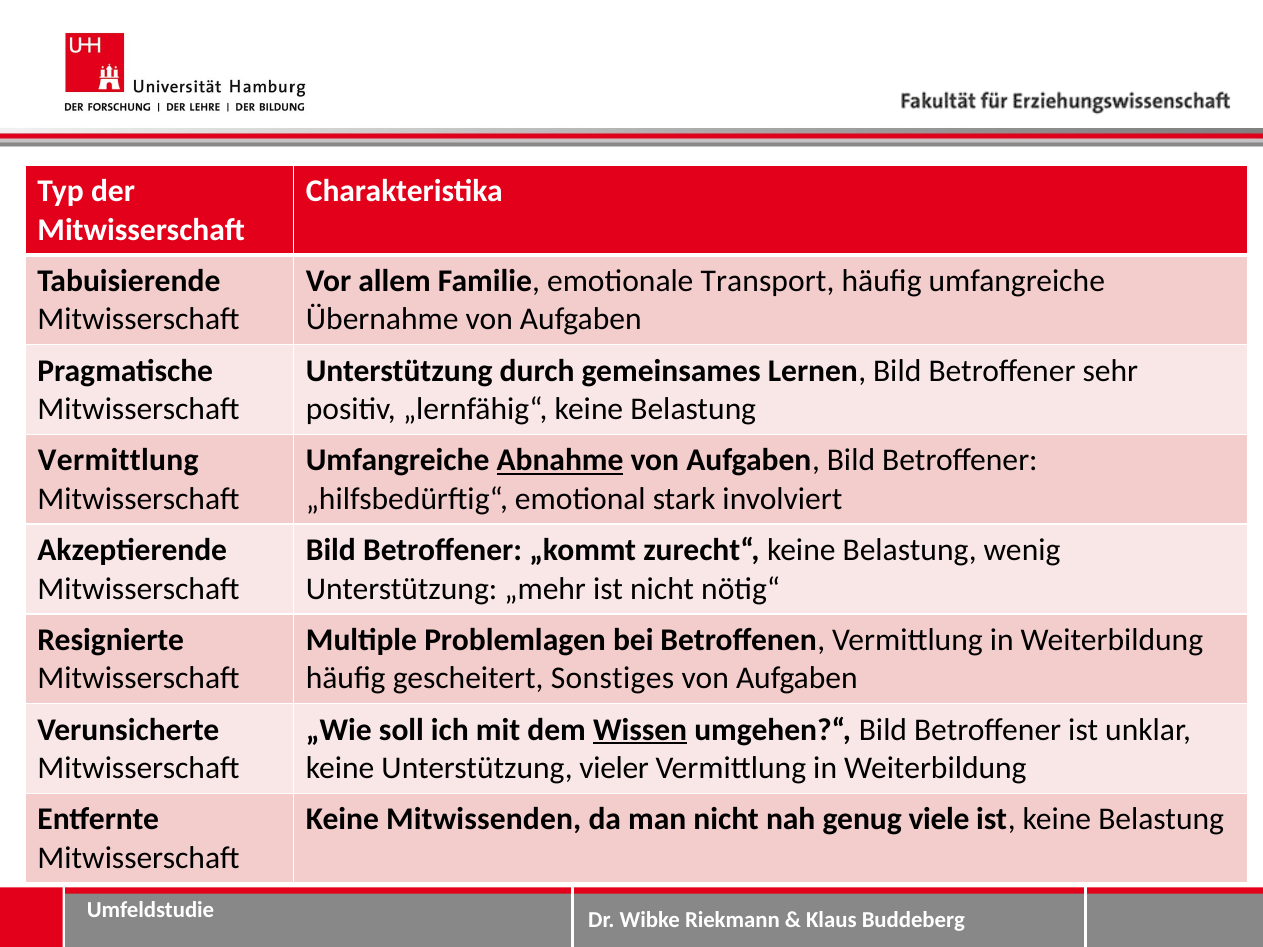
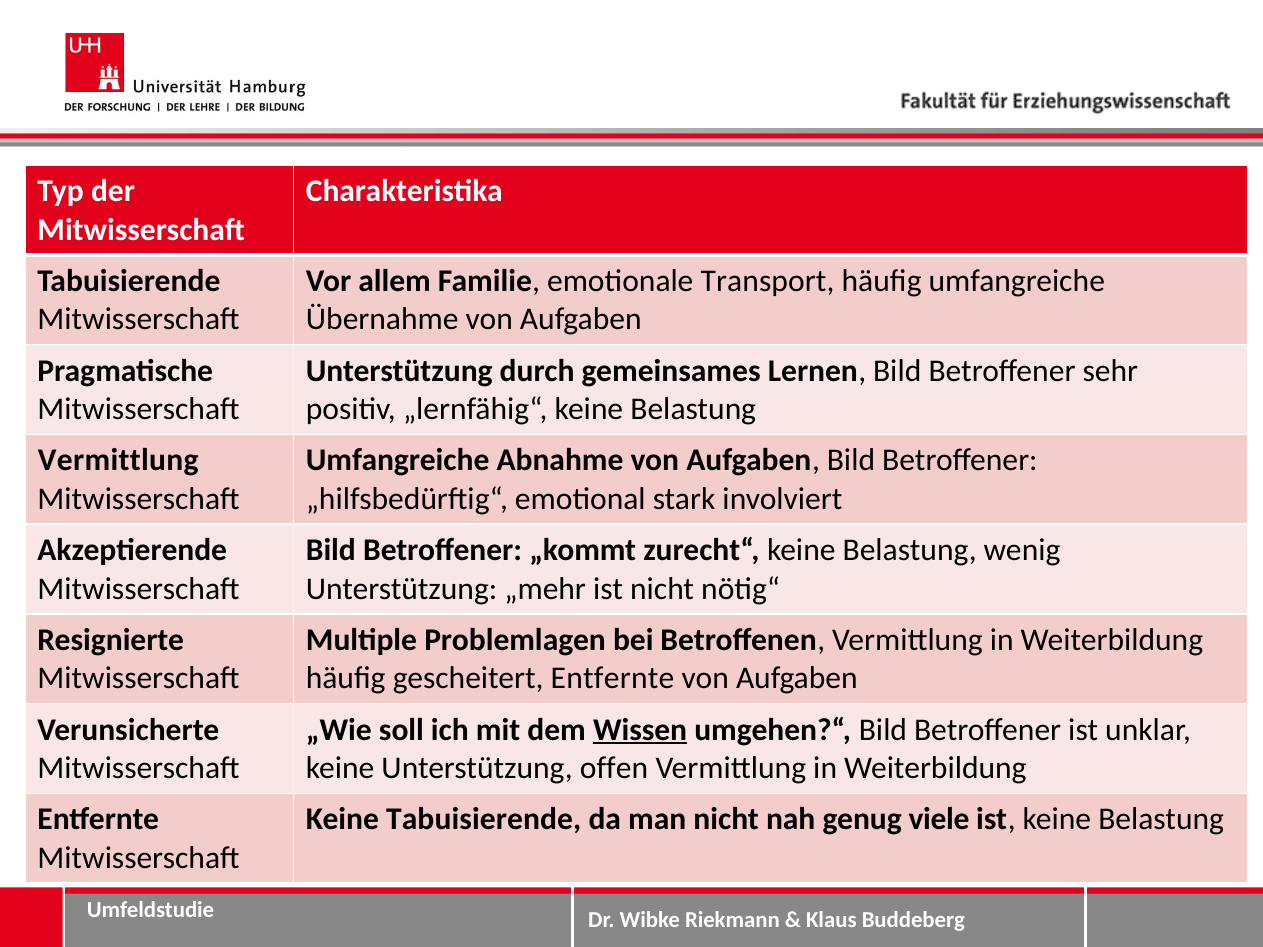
Abnahme underline: present -> none
gescheitert Sonstiges: Sonstiges -> Entfernte
vieler: vieler -> offen
Keine Mitwissenden: Mitwissenden -> Tabuisierende
